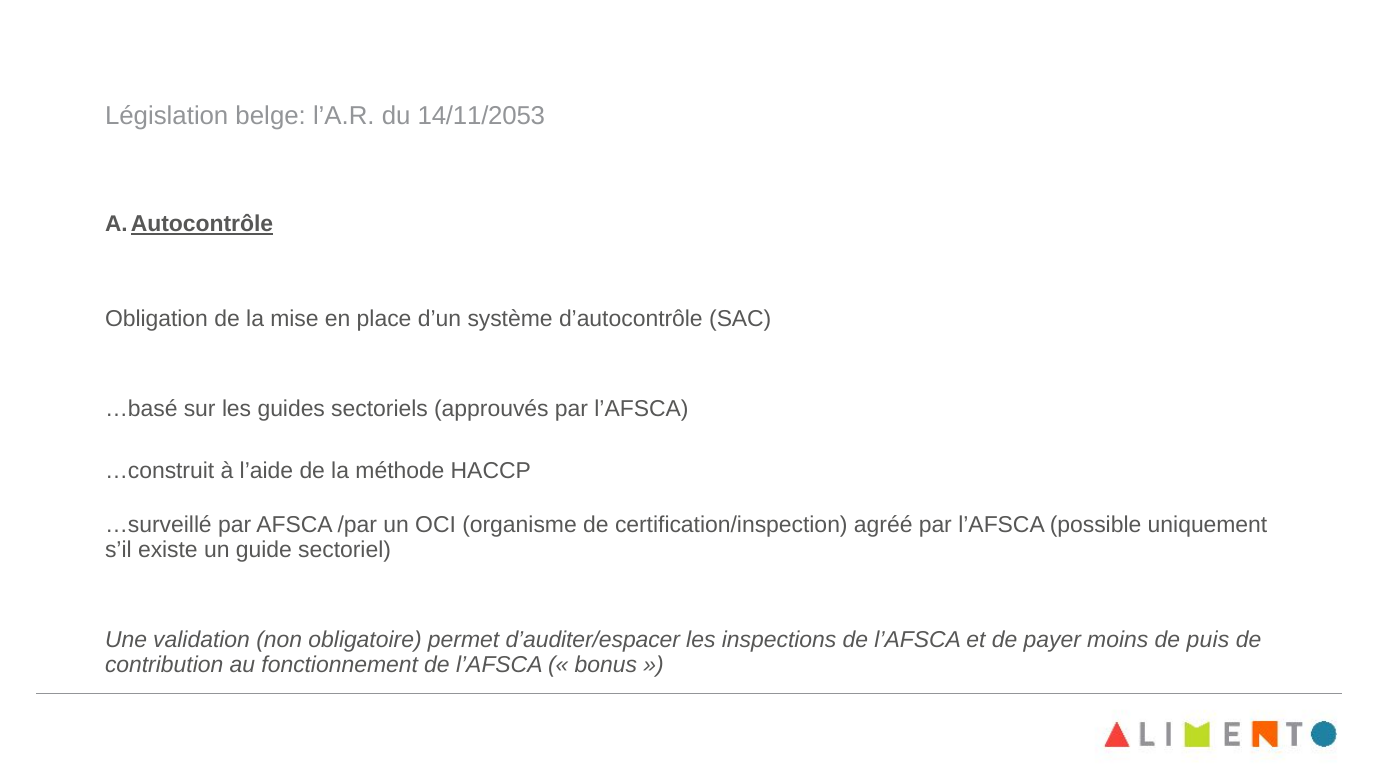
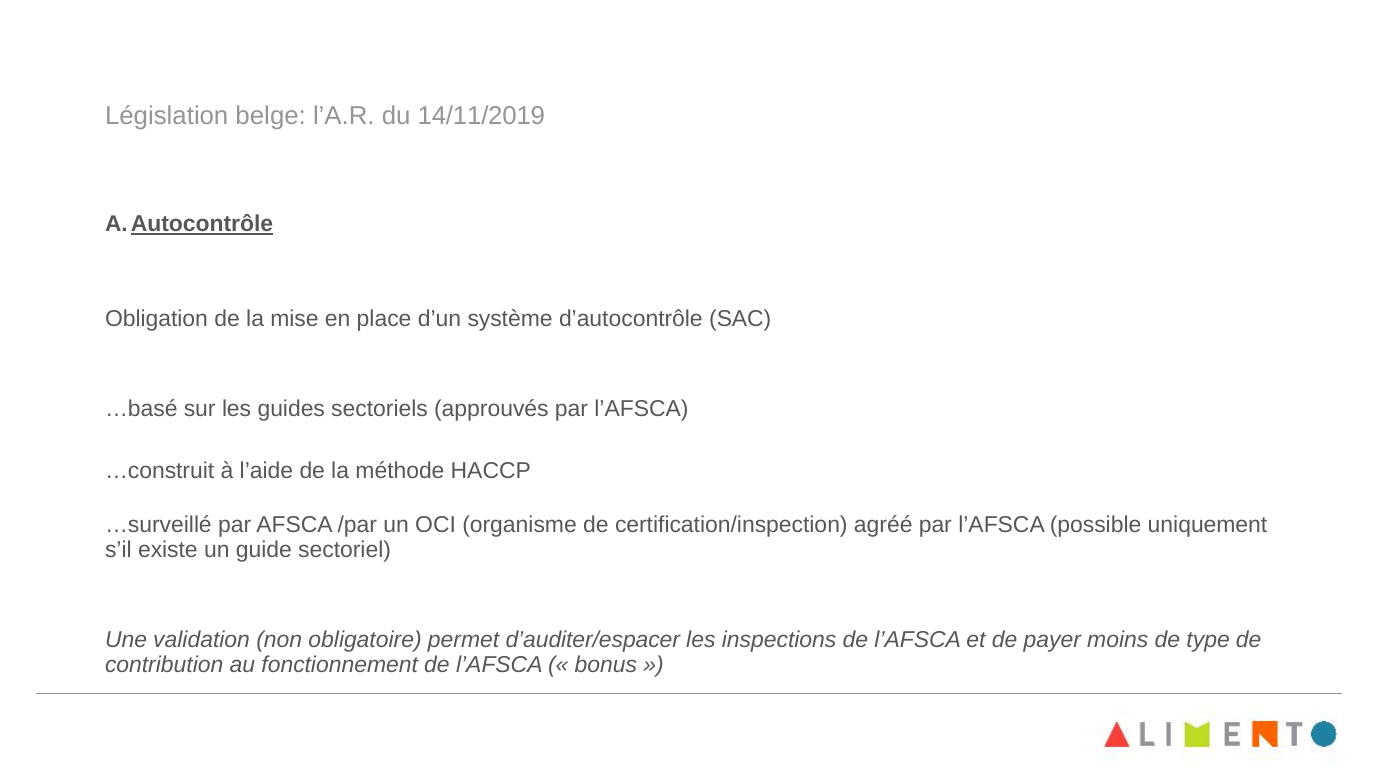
14/11/2053: 14/11/2053 -> 14/11/2019
puis: puis -> type
